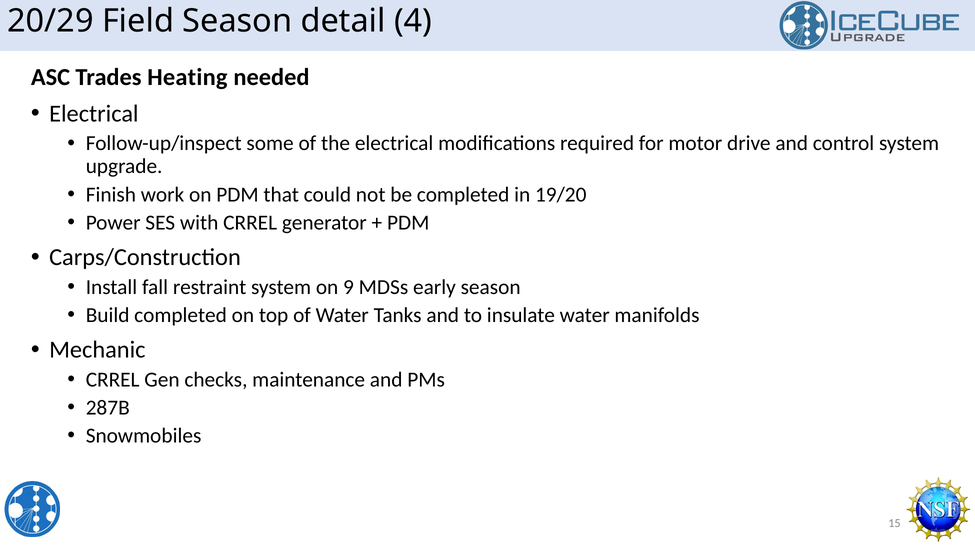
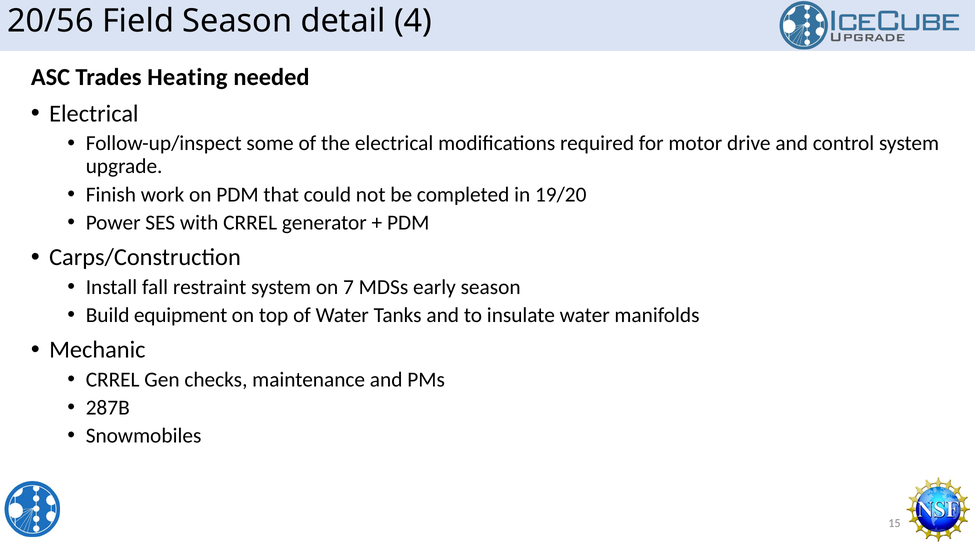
20/29: 20/29 -> 20/56
9: 9 -> 7
Build completed: completed -> equipment
